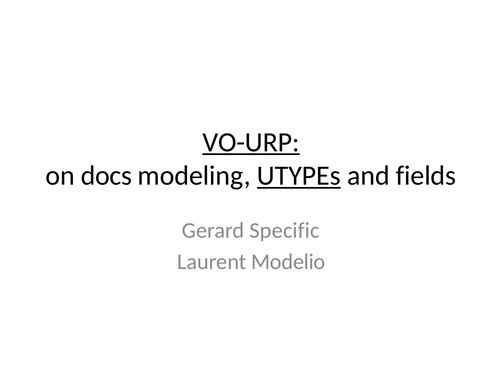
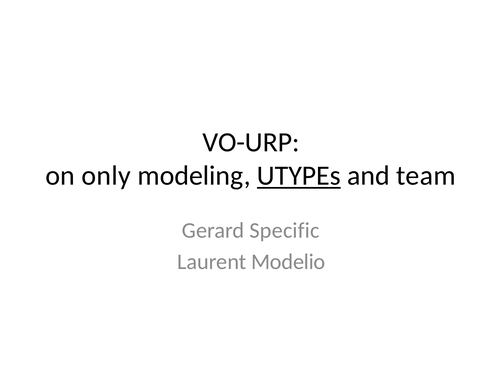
VO-URP underline: present -> none
docs: docs -> only
fields: fields -> team
